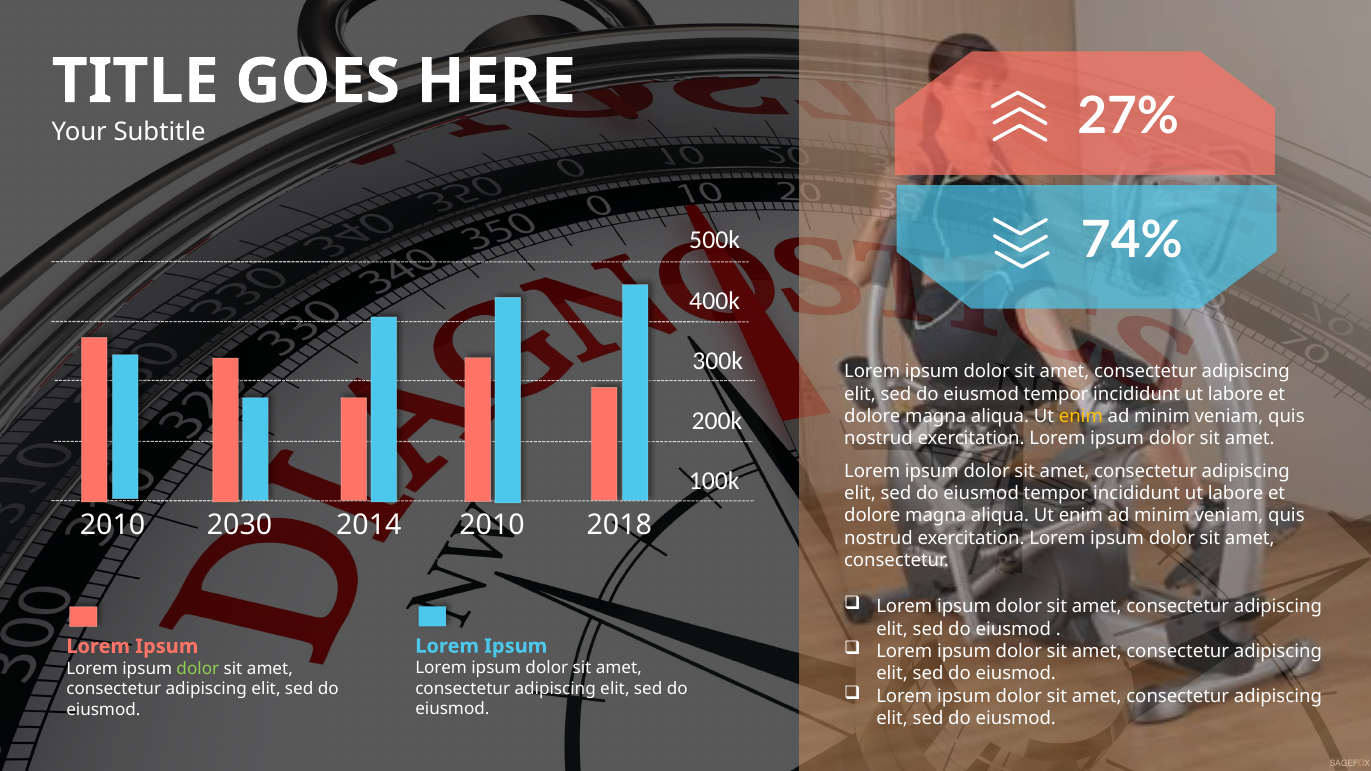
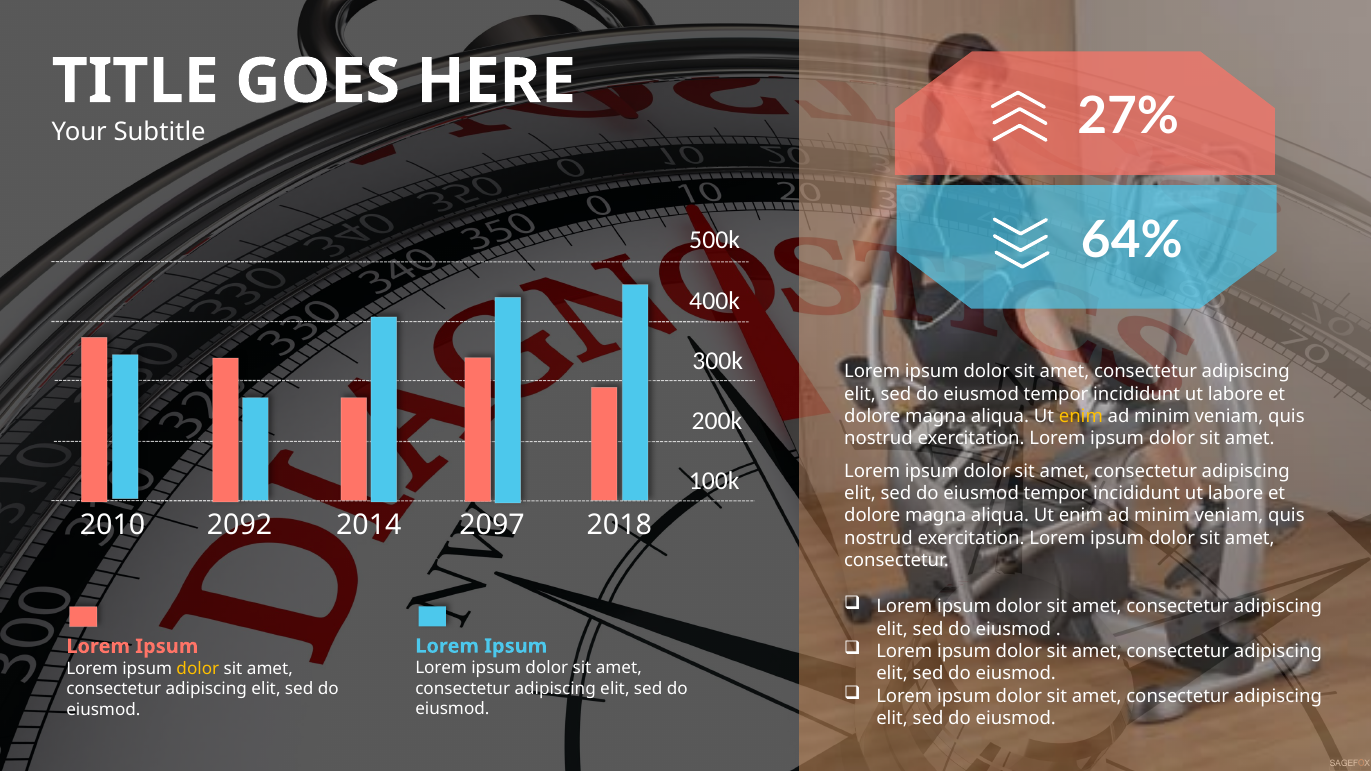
74%: 74% -> 64%
2030: 2030 -> 2092
2014 2010: 2010 -> 2097
dolor at (198, 669) colour: light green -> yellow
